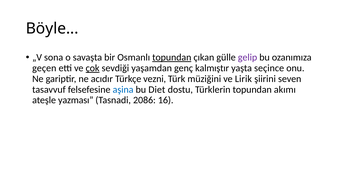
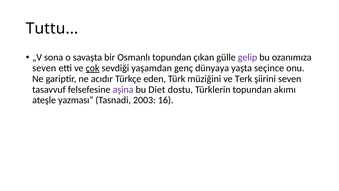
Böyle: Böyle -> Tuttu
topundan at (172, 57) underline: present -> none
geçen at (44, 68): geçen -> seven
kalmıştır: kalmıştır -> dünyaya
vezni: vezni -> eden
Lirik: Lirik -> Terk
aşina colour: blue -> purple
2086: 2086 -> 2003
